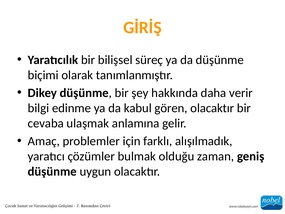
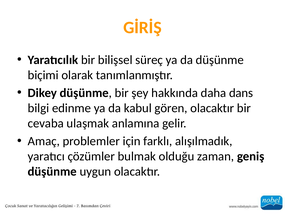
verir: verir -> dans
